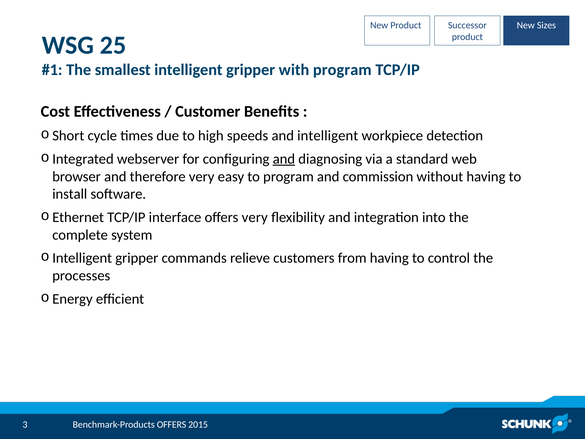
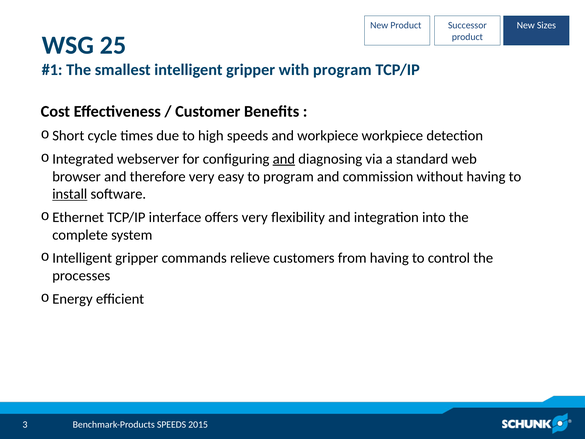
and intelligent: intelligent -> workpiece
install underline: none -> present
Benchmark-Products OFFERS: OFFERS -> SPEEDS
